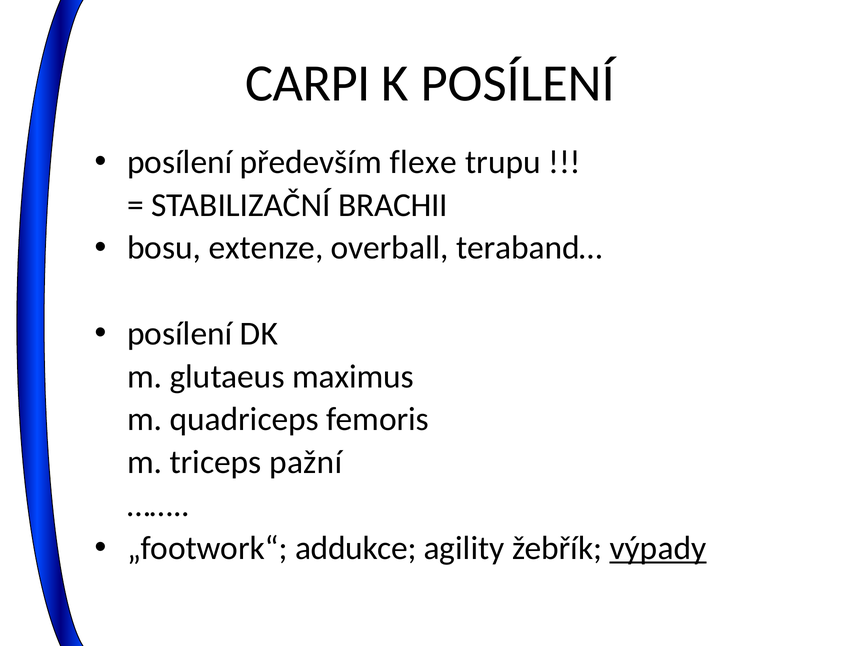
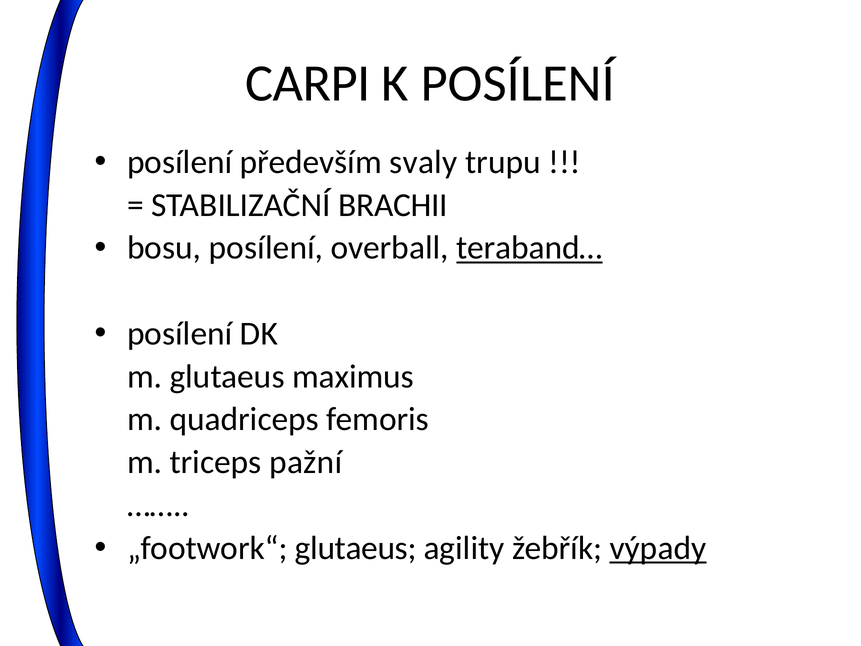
flexe: flexe -> svaly
extenze at (266, 248): extenze -> posílení
teraband… underline: none -> present
addukce at (356, 548): addukce -> glutaeus
